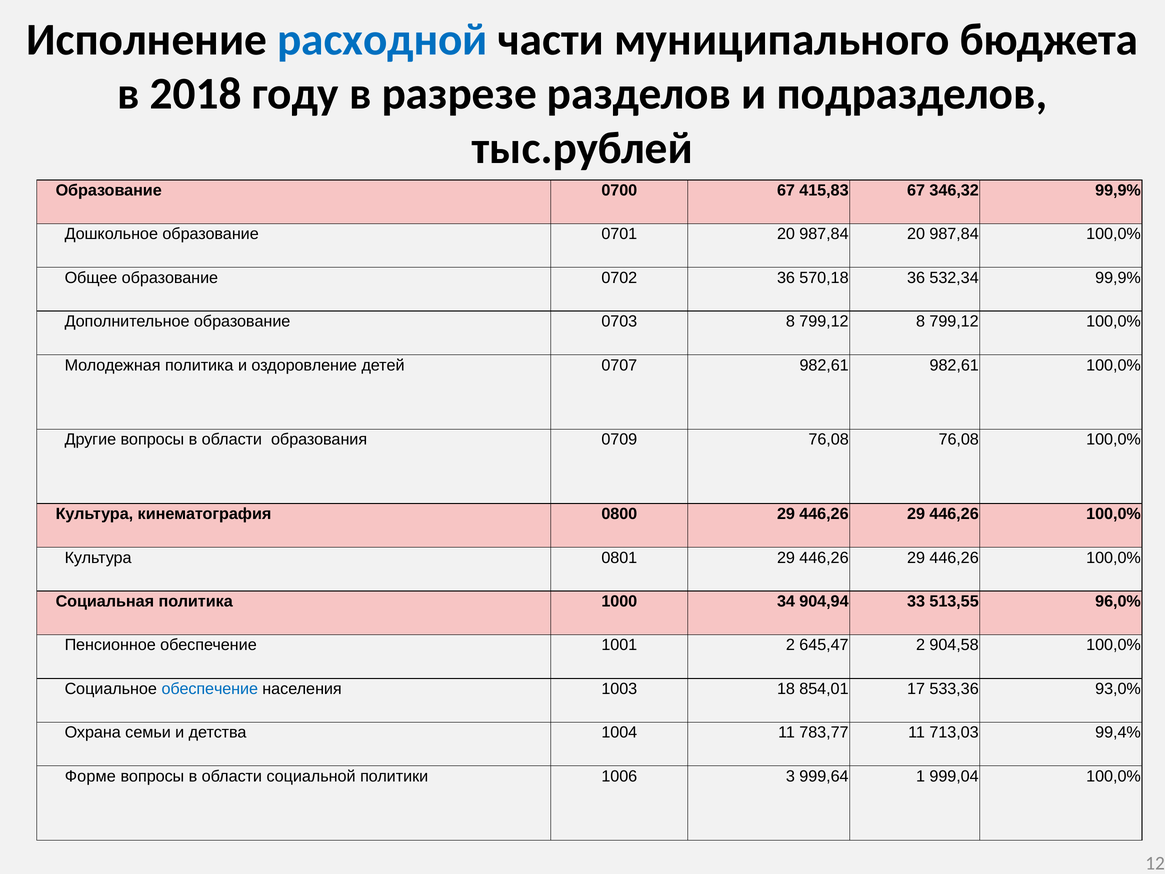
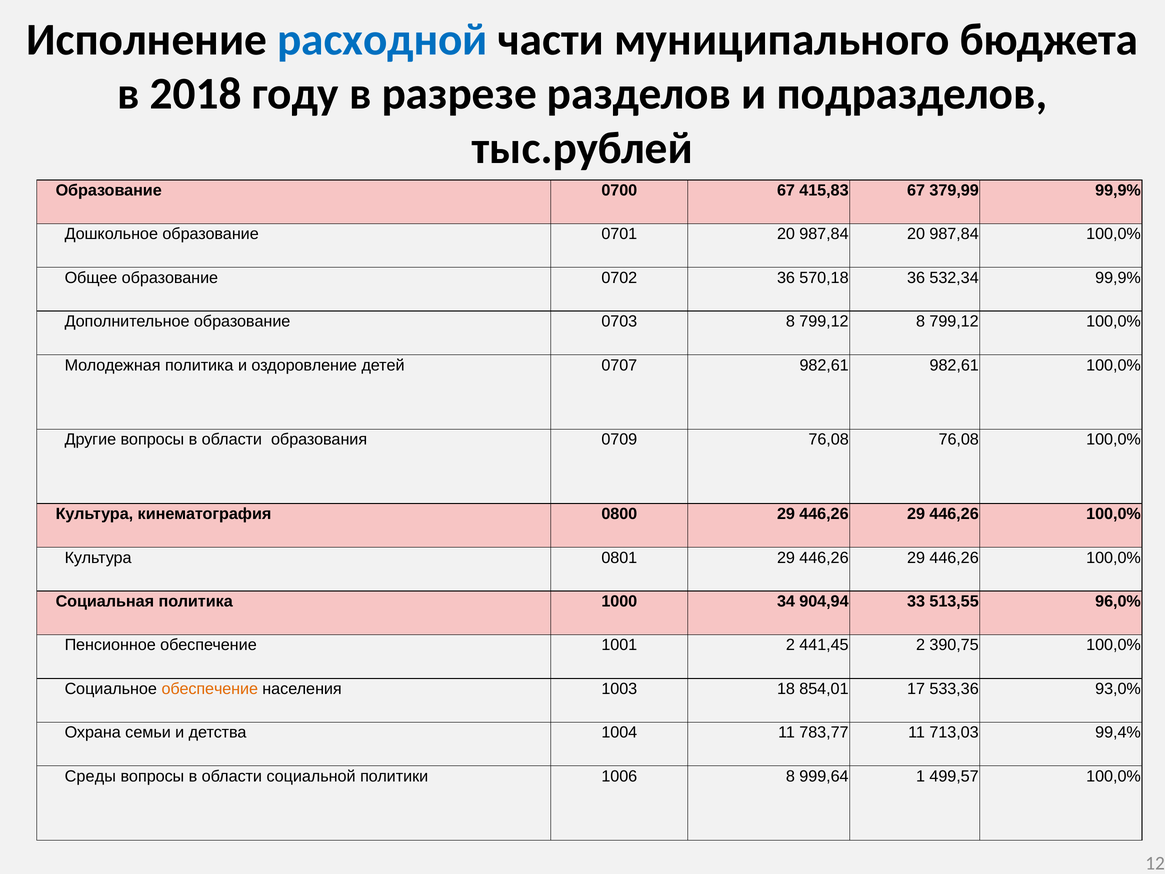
346,32: 346,32 -> 379,99
645,47: 645,47 -> 441,45
904,58: 904,58 -> 390,75
обеспечение at (210, 689) colour: blue -> orange
Форме: Форме -> Среды
1006 3: 3 -> 8
999,04: 999,04 -> 499,57
